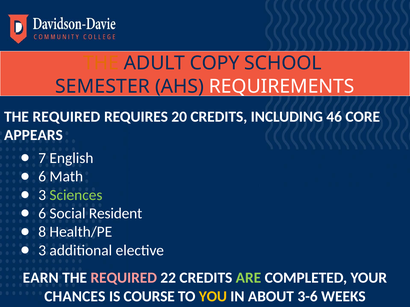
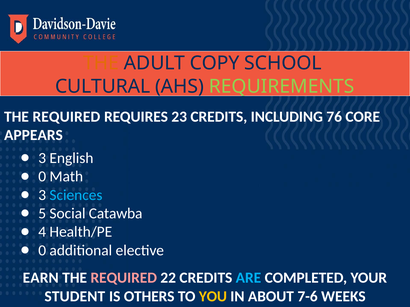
SEMESTER: SEMESTER -> CULTURAL
REQUIREMENTS colour: white -> light green
20: 20 -> 23
46: 46 -> 76
7 at (42, 158): 7 -> 3
6 at (42, 177): 6 -> 0
Sciences colour: light green -> light blue
6 at (42, 214): 6 -> 5
Resident: Resident -> Catawba
8: 8 -> 4
3 at (42, 251): 3 -> 0
ARE colour: light green -> light blue
CHANCES: CHANCES -> STUDENT
COURSE: COURSE -> OTHERS
3-6: 3-6 -> 7-6
